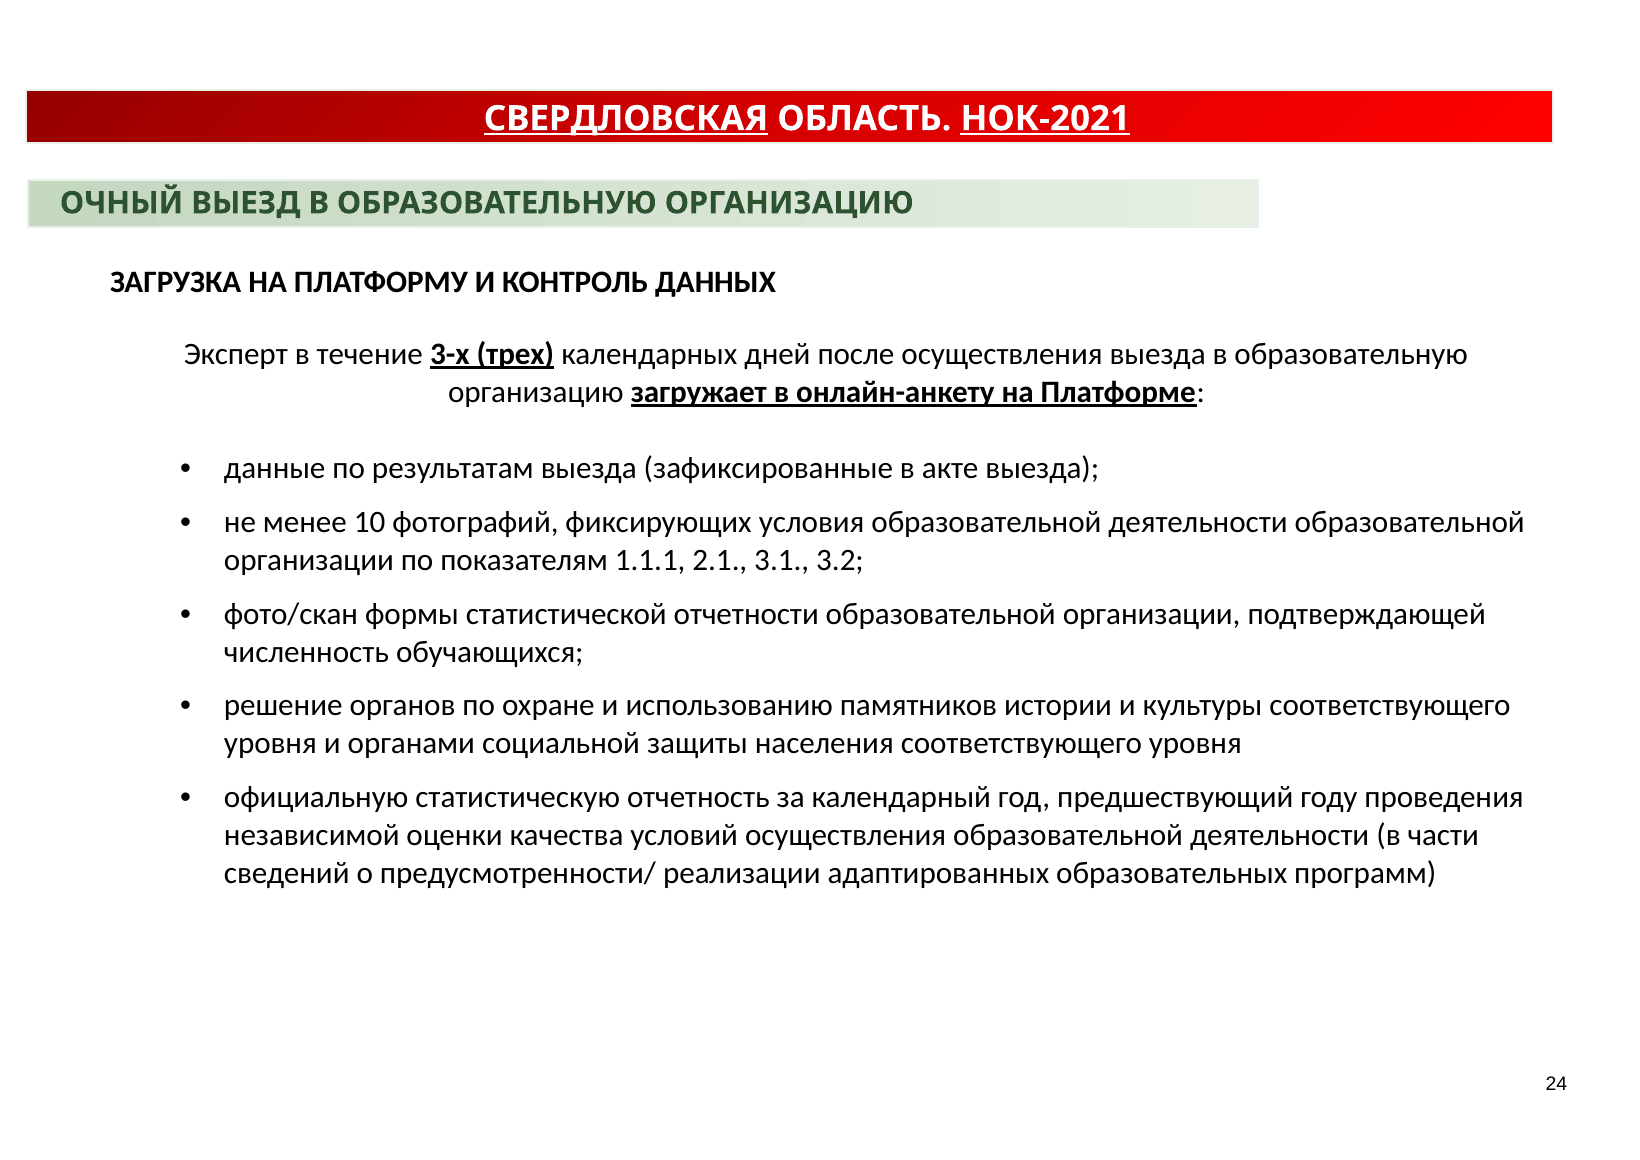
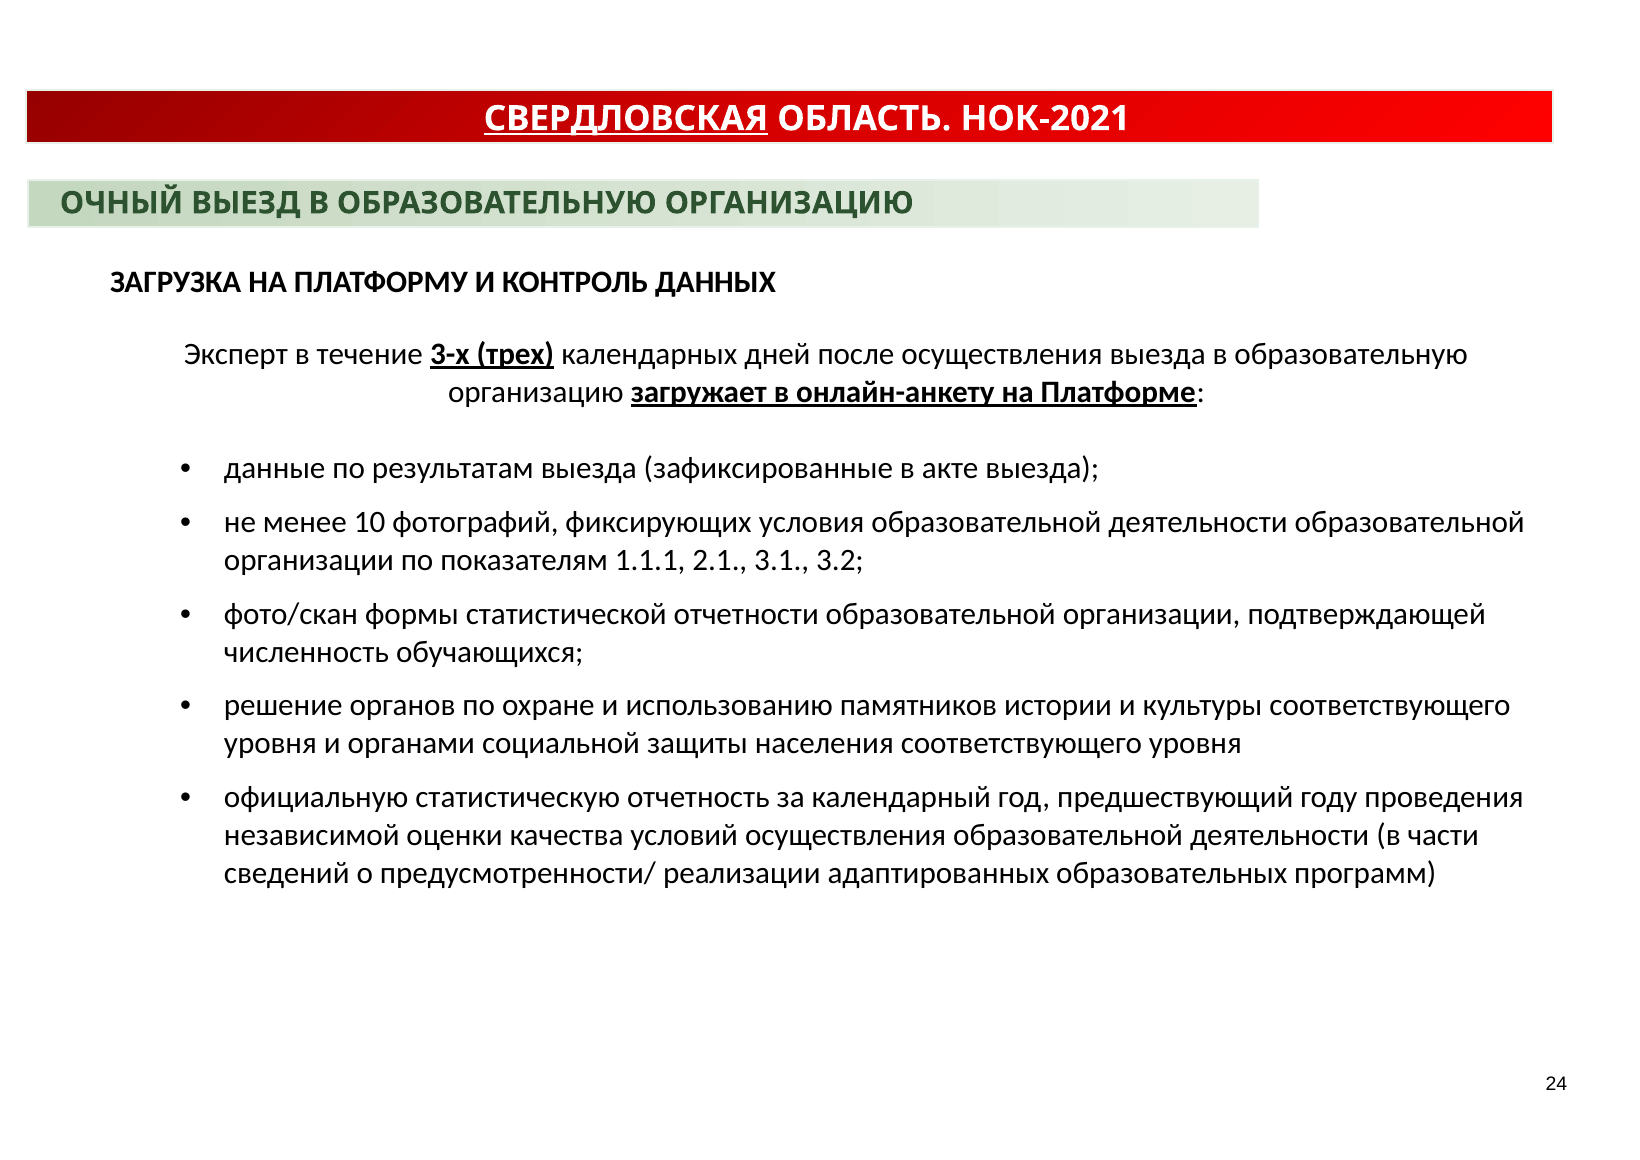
НОК-2021 underline: present -> none
